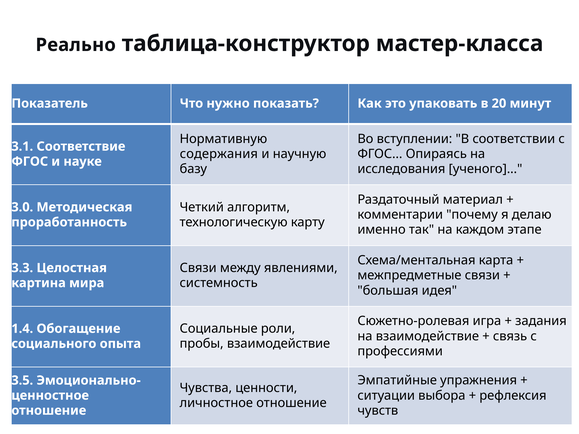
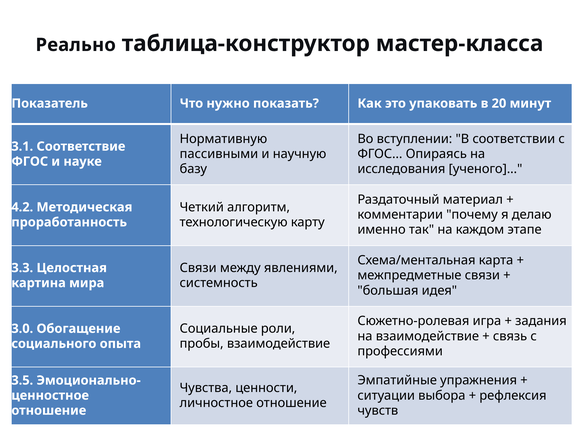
содержания: содержания -> пассивными
3.0: 3.0 -> 4.2
1.4: 1.4 -> 3.0
